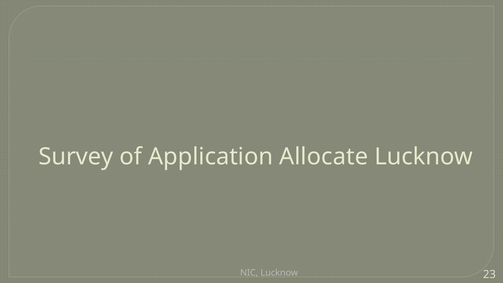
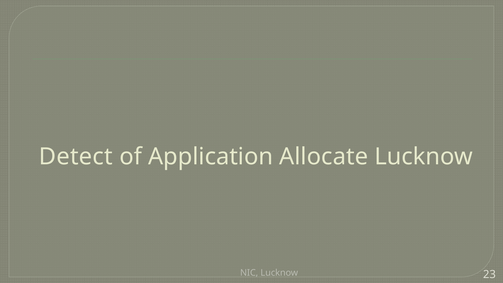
Survey: Survey -> Detect
